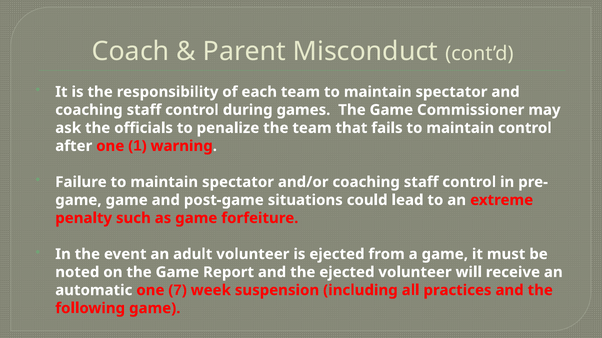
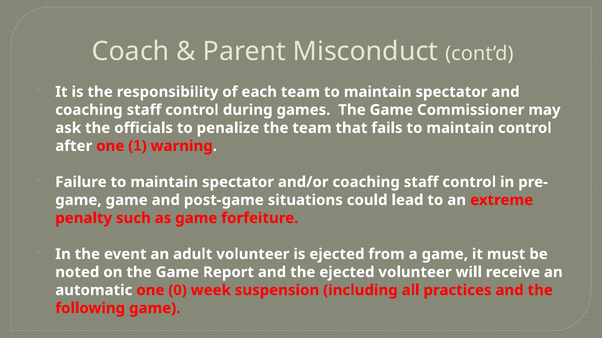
7: 7 -> 0
